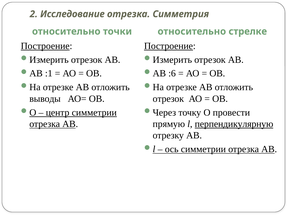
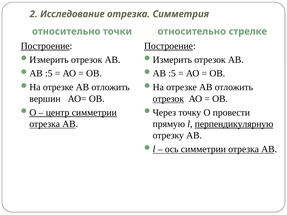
:1 at (49, 74): :1 -> :5
:6 at (172, 74): :6 -> :5
выводы: выводы -> вершин
отрезок at (168, 99) underline: none -> present
